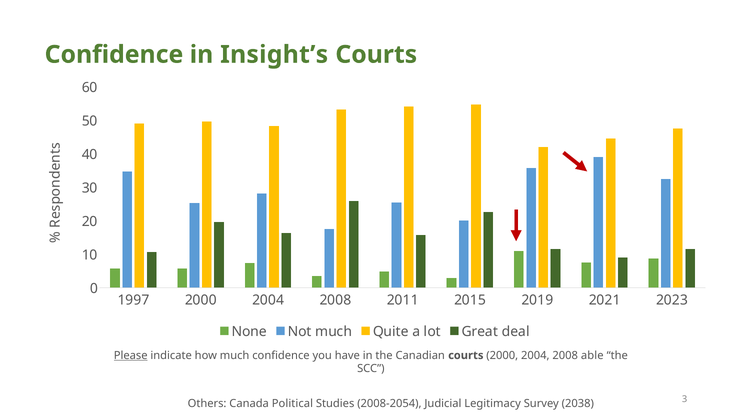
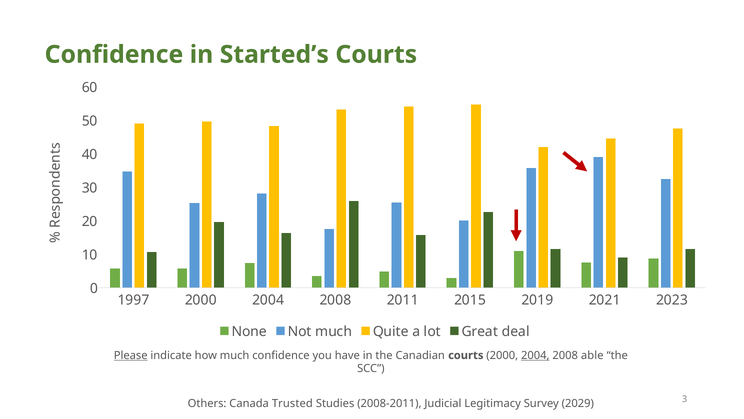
Insight’s: Insight’s -> Started’s
2004 at (535, 355) underline: none -> present
Political: Political -> Trusted
2008-2054: 2008-2054 -> 2008-2011
2038: 2038 -> 2029
